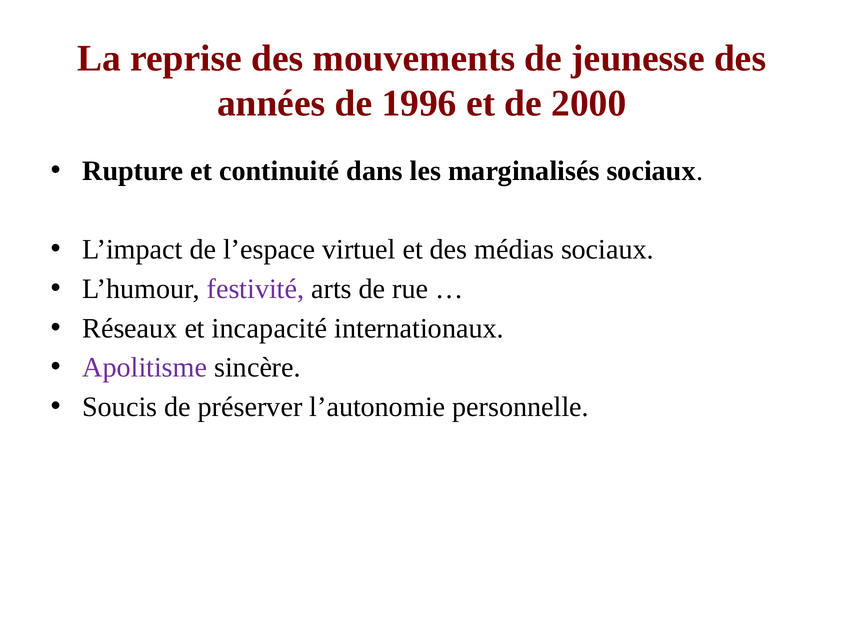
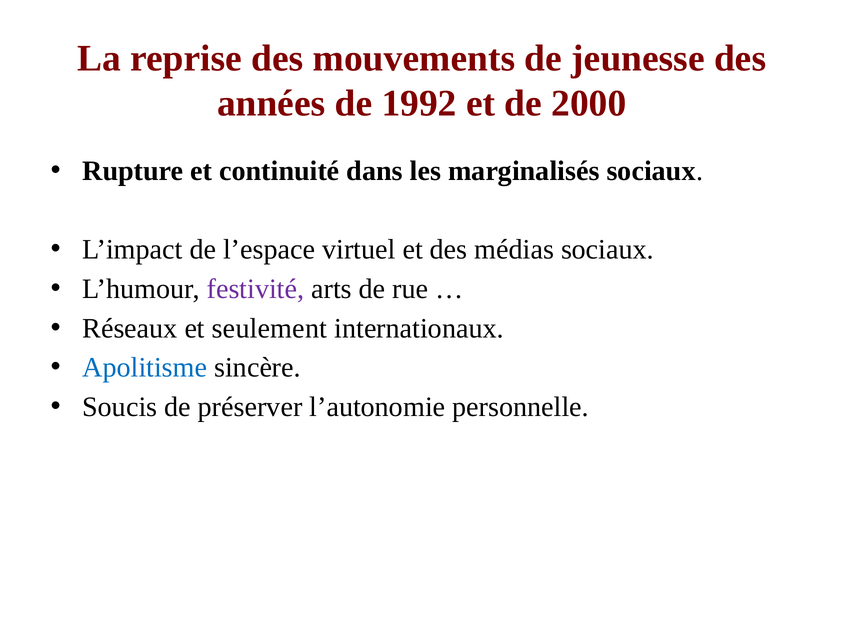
1996: 1996 -> 1992
incapacité: incapacité -> seulement
Apolitisme colour: purple -> blue
